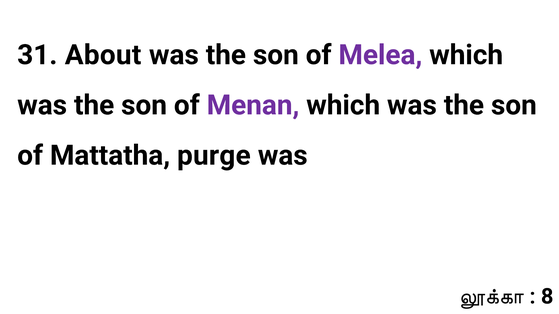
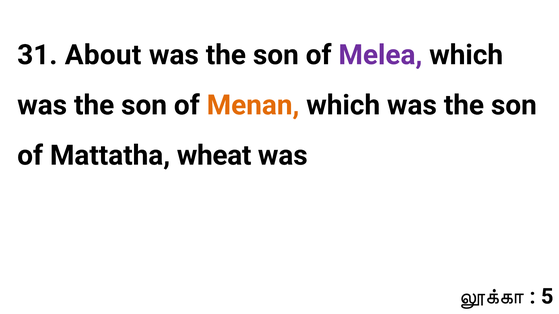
Menan colour: purple -> orange
purge: purge -> wheat
8: 8 -> 5
